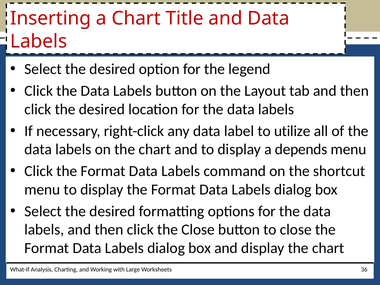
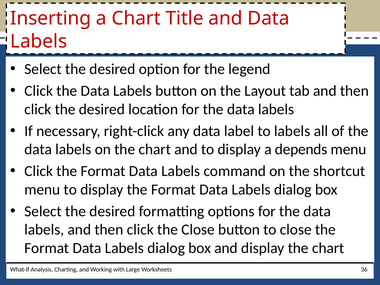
to utilize: utilize -> labels
